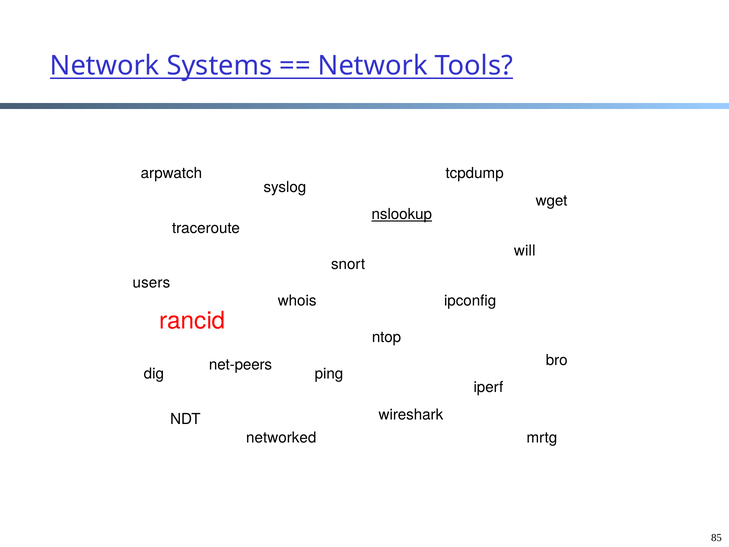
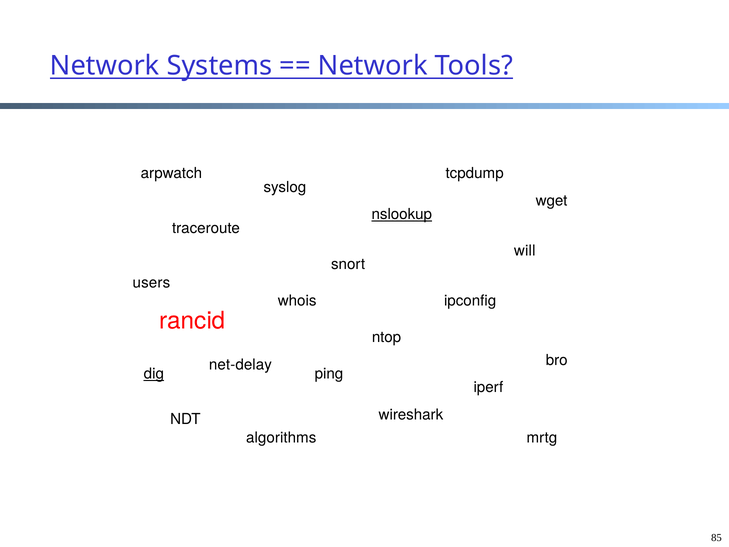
net-peers: net-peers -> net-delay
dig underline: none -> present
networked: networked -> algorithms
